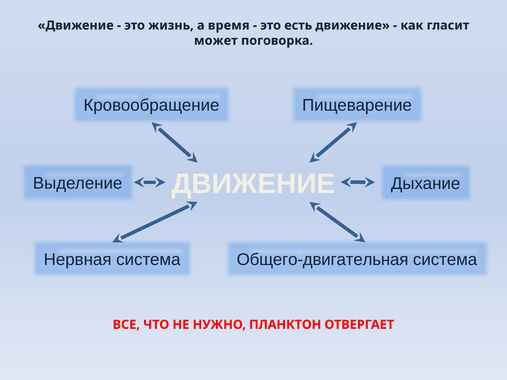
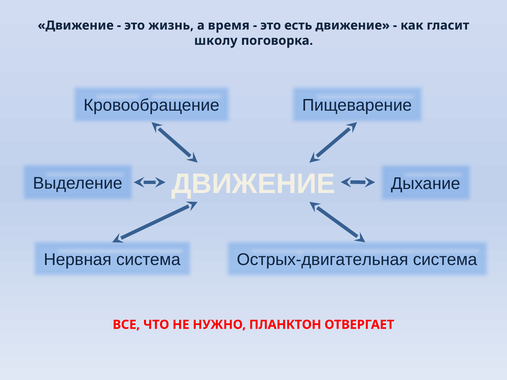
может: может -> школу
Общего-двигательная: Общего-двигательная -> Острых-двигательная
